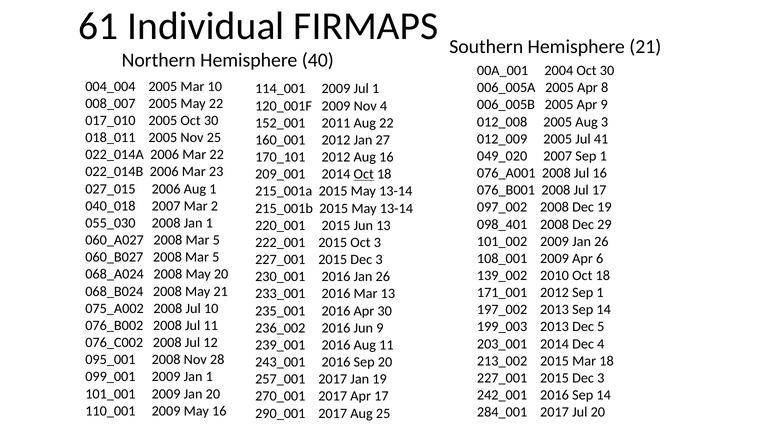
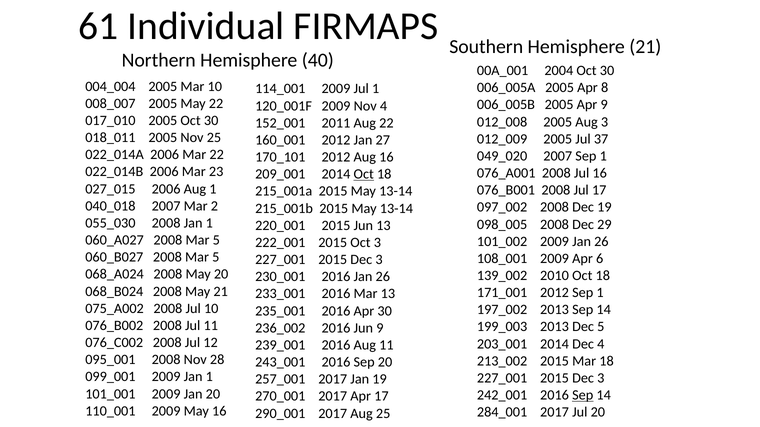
41: 41 -> 37
098_401: 098_401 -> 098_005
Sep at (583, 396) underline: none -> present
